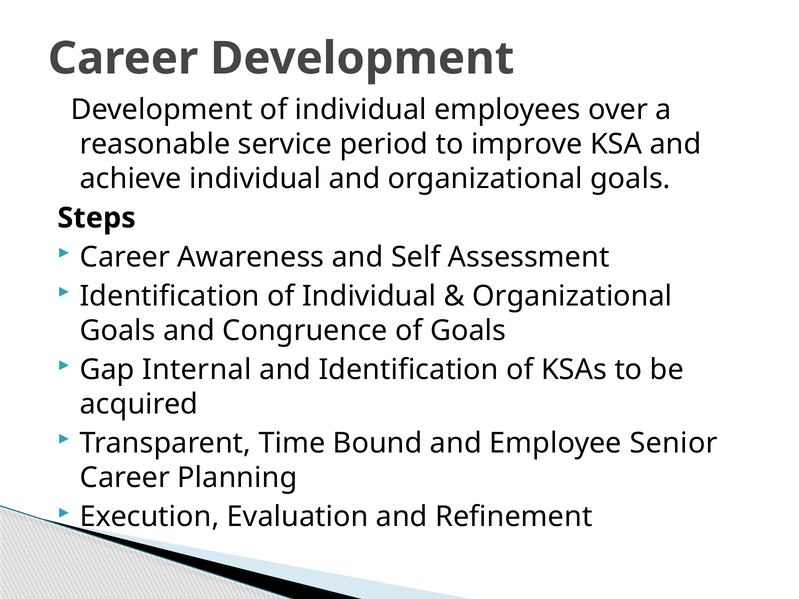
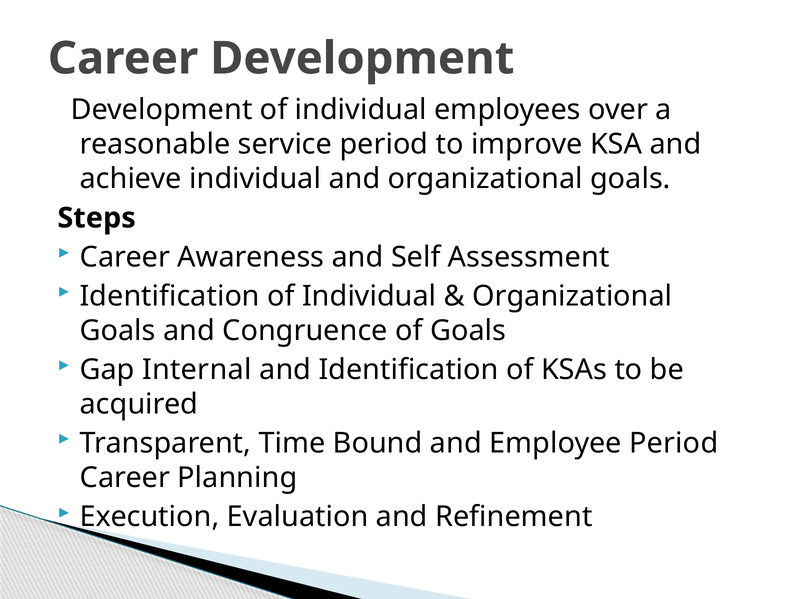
Employee Senior: Senior -> Period
